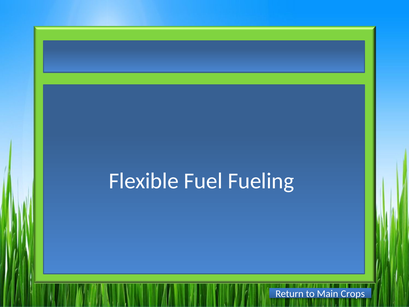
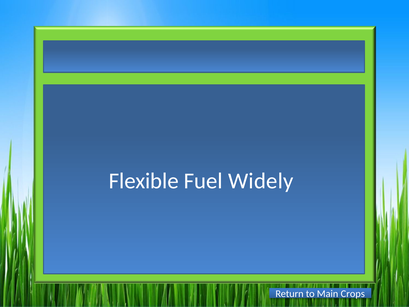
Fueling: Fueling -> Widely
